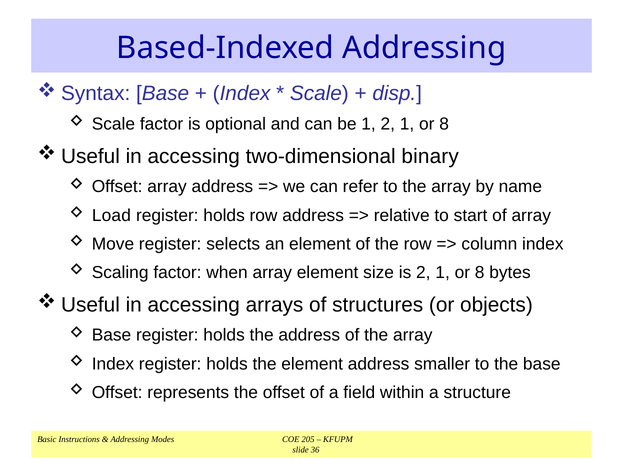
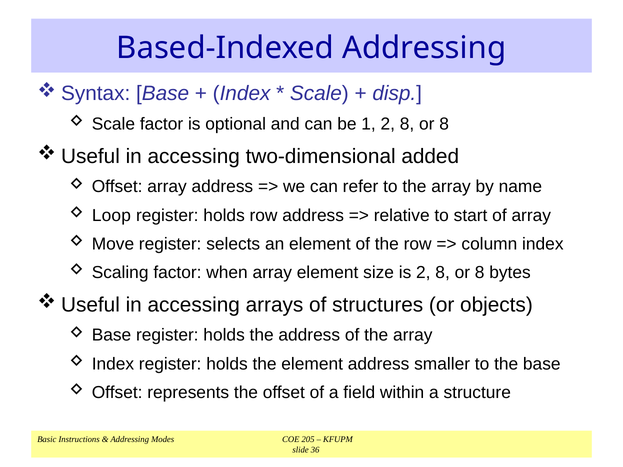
1 2 1: 1 -> 8
binary: binary -> added
Load: Load -> Loop
is 2 1: 1 -> 8
